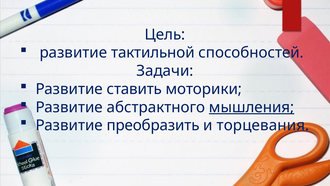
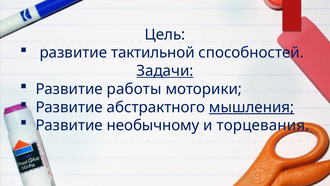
Задачи underline: none -> present
ставить: ставить -> работы
преобразить: преобразить -> необычному
